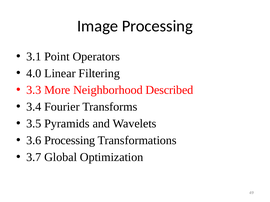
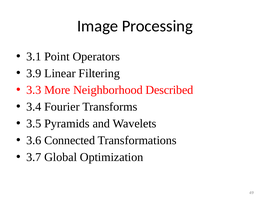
4.0: 4.0 -> 3.9
3.6 Processing: Processing -> Connected
